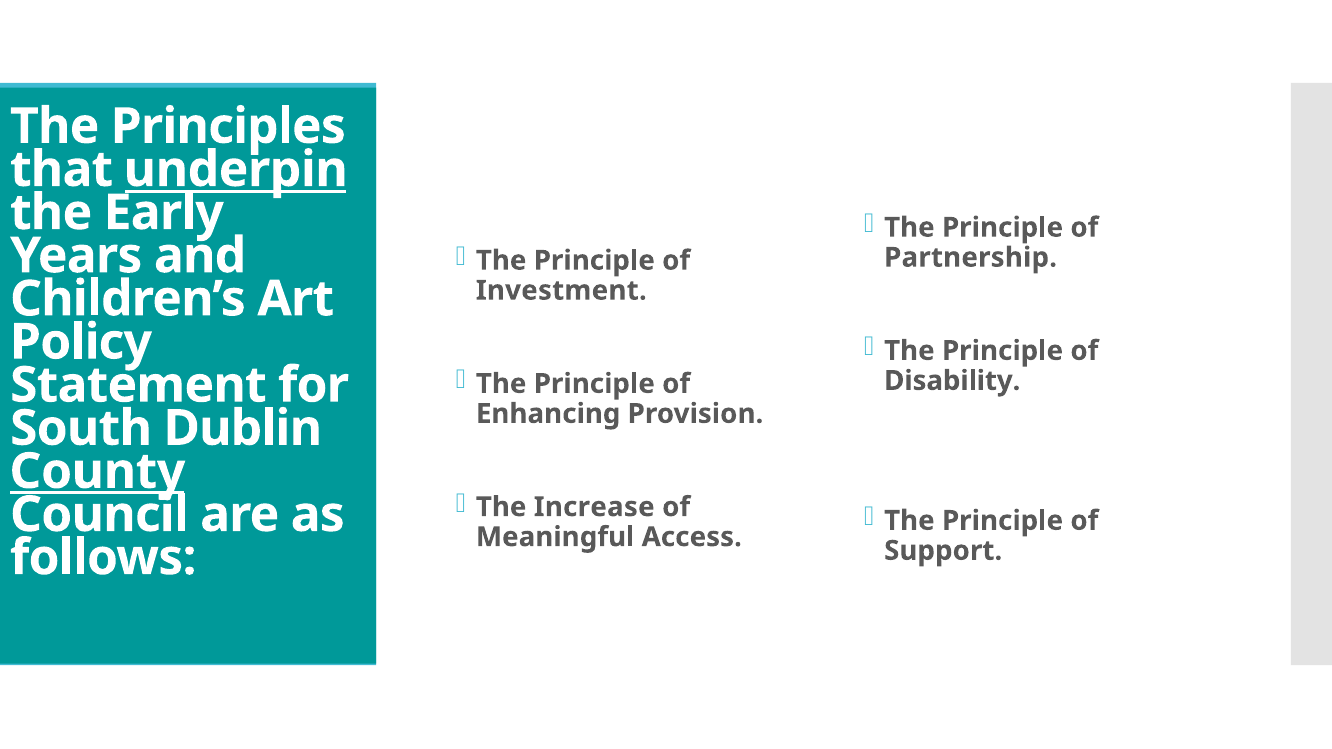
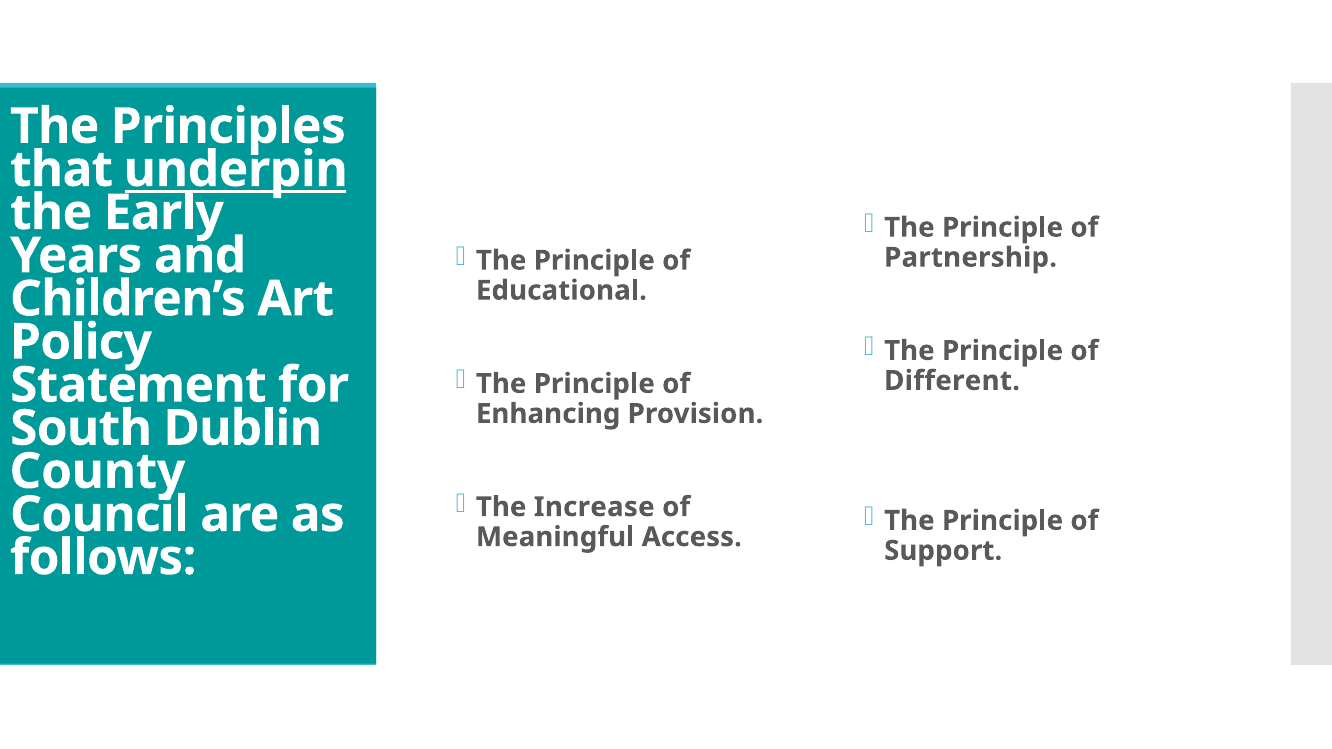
Investment: Investment -> Educational
Disability: Disability -> Different
County underline: present -> none
